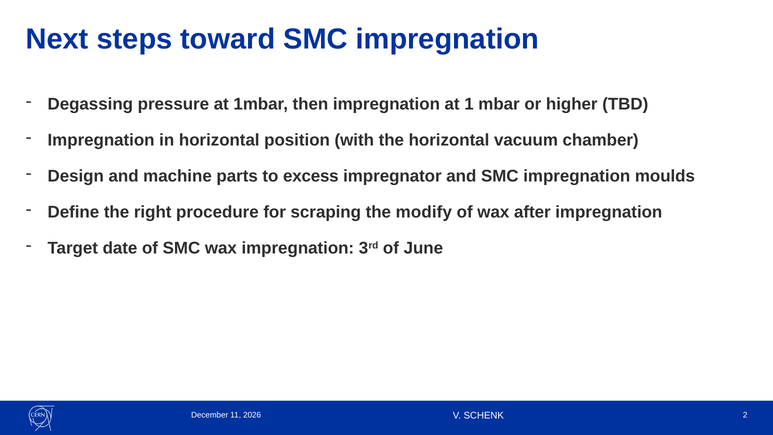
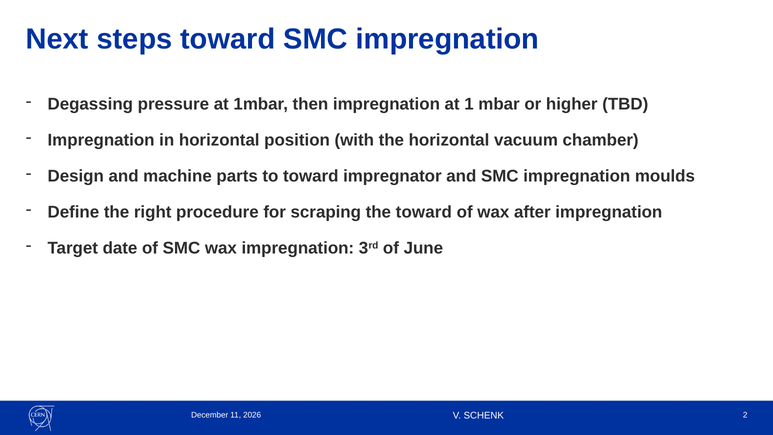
to excess: excess -> toward
the modify: modify -> toward
